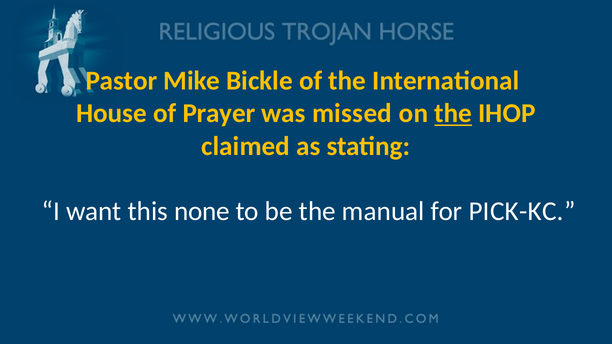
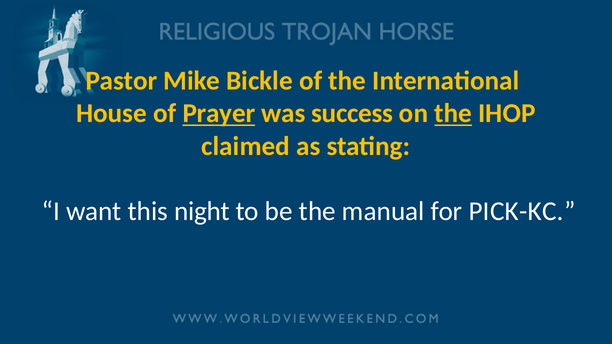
Prayer underline: none -> present
missed: missed -> success
none: none -> night
